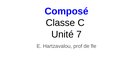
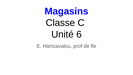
Composé: Composé -> Magasins
7: 7 -> 6
